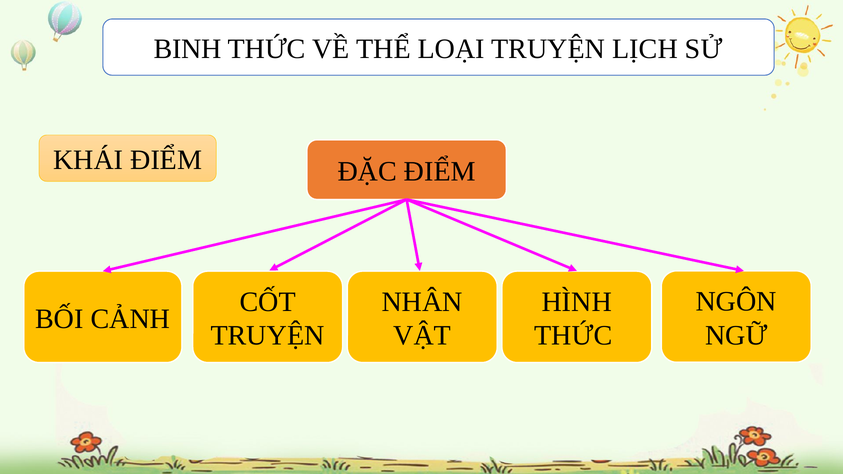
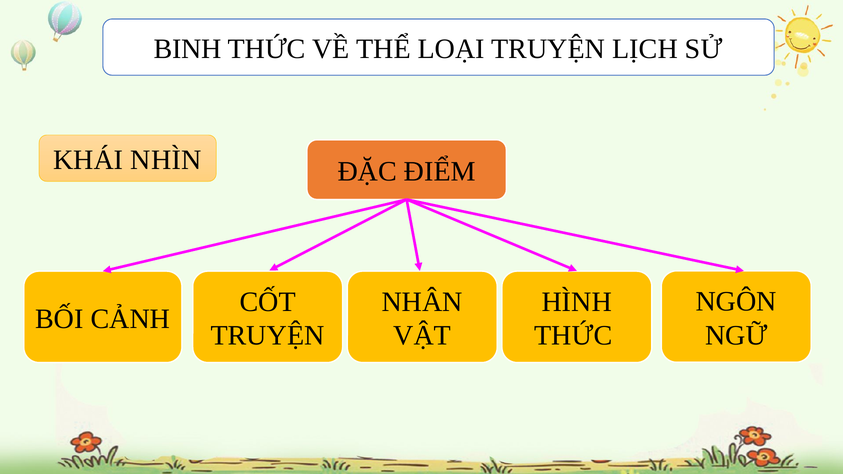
KHÁI ĐIỂM: ĐIỂM -> NHÌN
